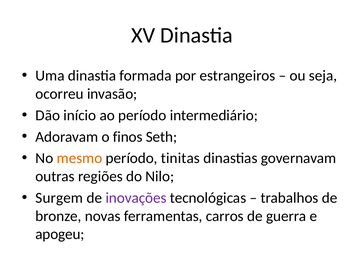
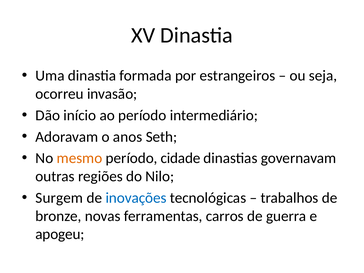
finos: finos -> anos
tinitas: tinitas -> cidade
inovações colour: purple -> blue
